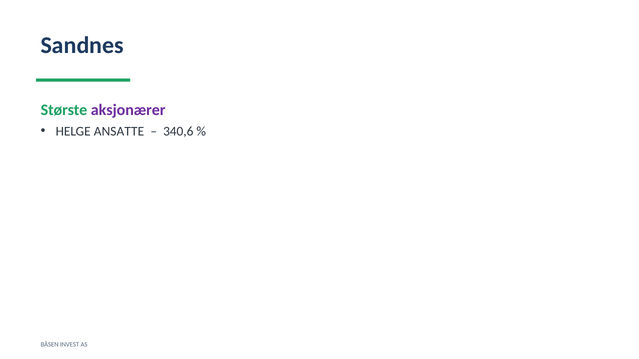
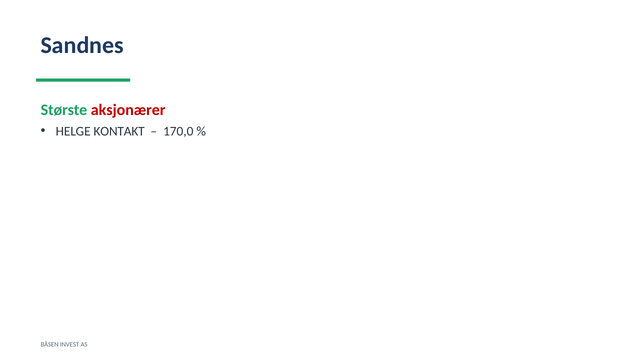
aksjonærer colour: purple -> red
ANSATTE: ANSATTE -> KONTAKT
340,6: 340,6 -> 170,0
